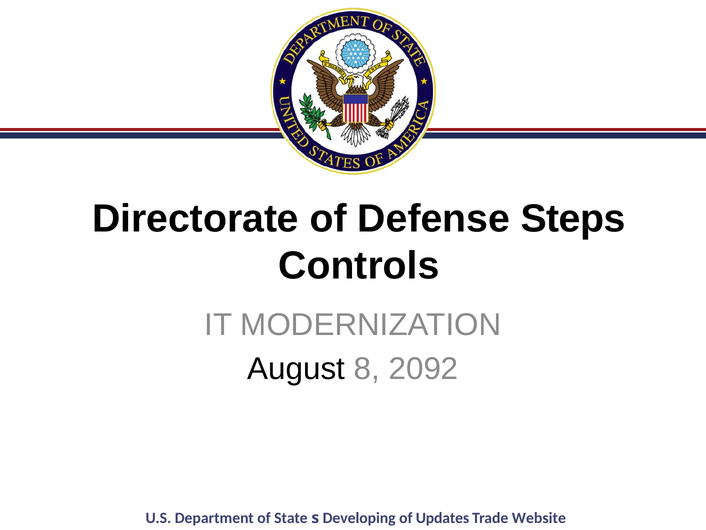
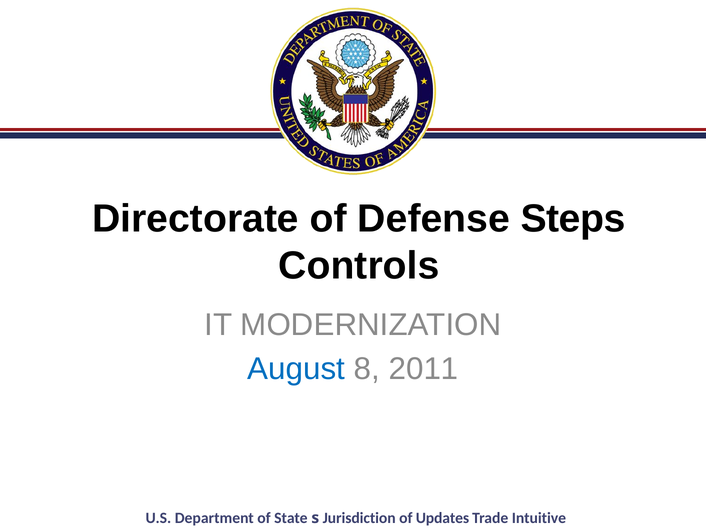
August colour: black -> blue
2092: 2092 -> 2011
Developing: Developing -> Jurisdiction
Website: Website -> Intuitive
